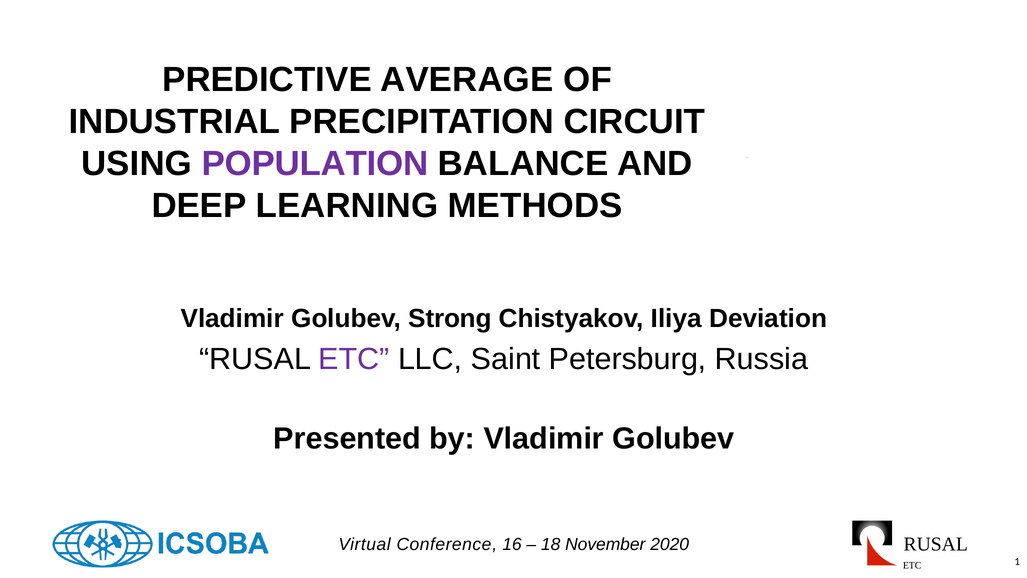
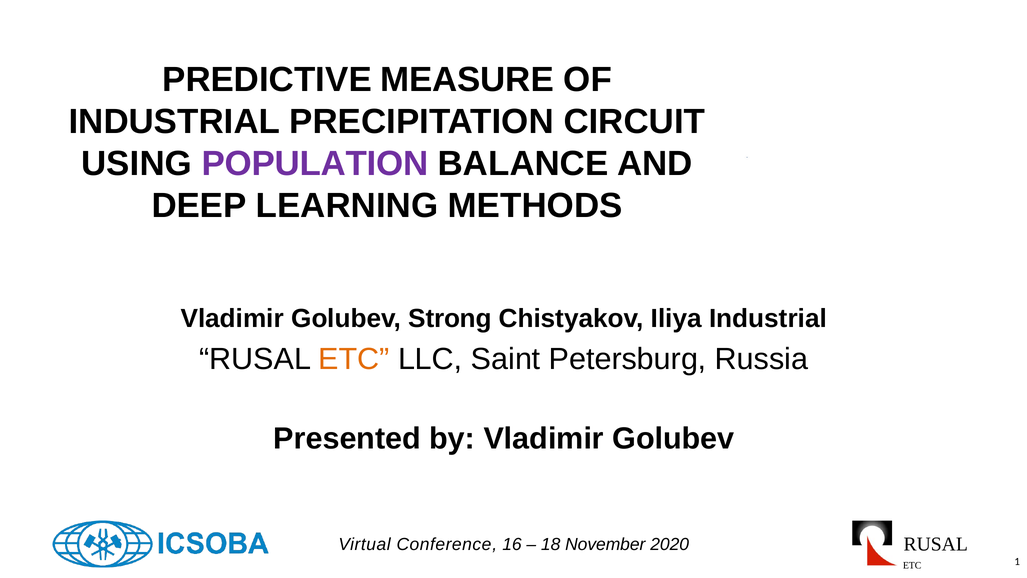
AVERAGE: AVERAGE -> MEASURE
Iliya Deviation: Deviation -> Industrial
ETC at (354, 359) colour: purple -> orange
